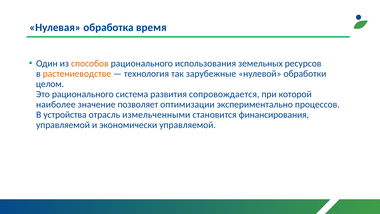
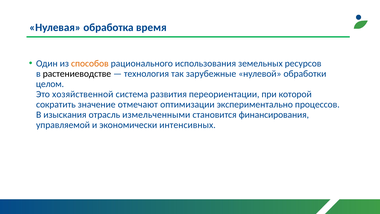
растениеводстве colour: orange -> black
Это рационального: рационального -> хозяйственной
сопровождается: сопровождается -> переориентации
наиболее: наиболее -> сократить
позволяет: позволяет -> отмечают
устройства: устройства -> изыскания
экономически управляемой: управляемой -> интенсивных
